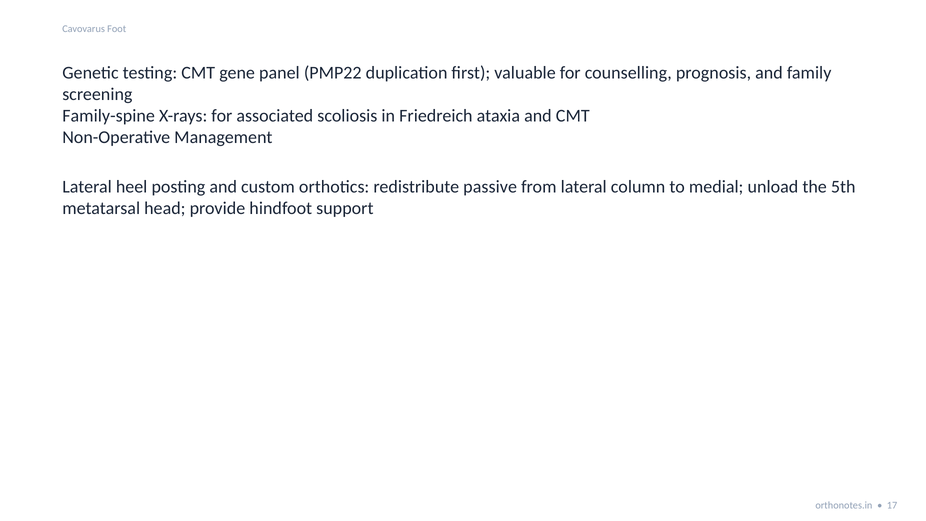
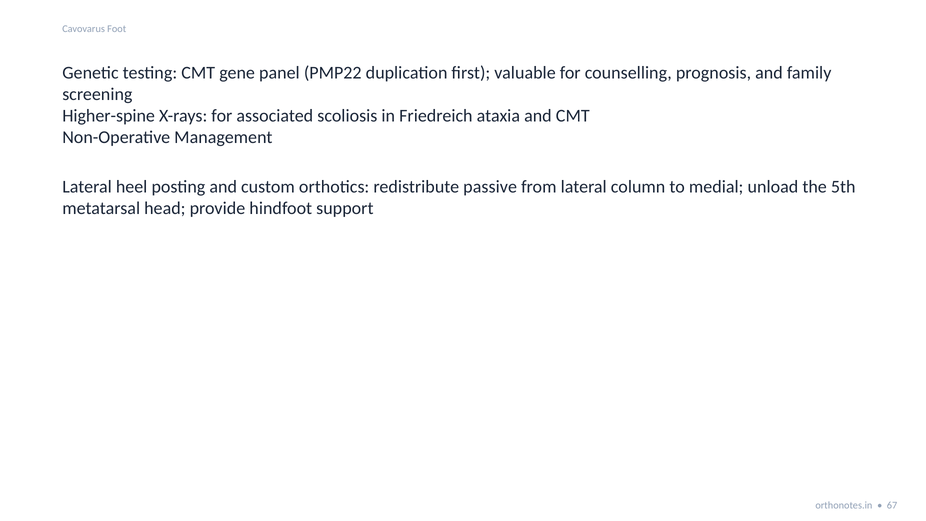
Family-spine: Family-spine -> Higher-spine
17: 17 -> 67
